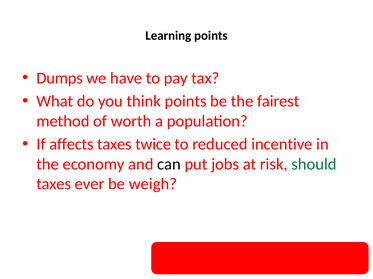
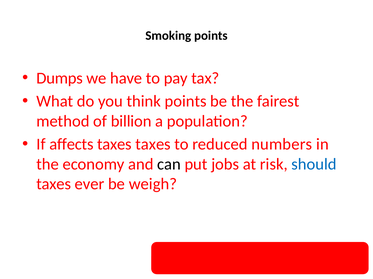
Learning: Learning -> Smoking
worth: worth -> billion
taxes twice: twice -> taxes
incentive: incentive -> numbers
should colour: green -> blue
